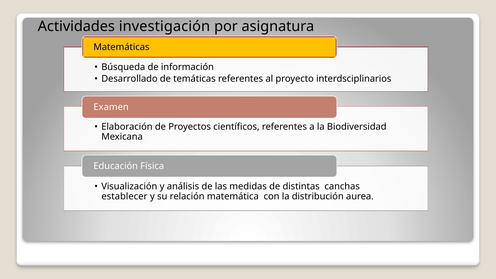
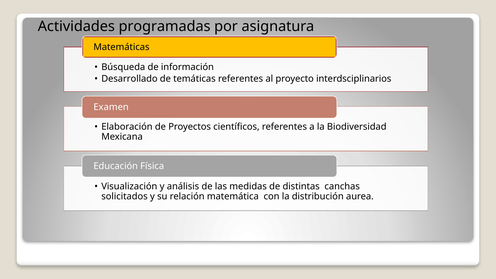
investigación: investigación -> programadas
establecer: establecer -> solicitados
